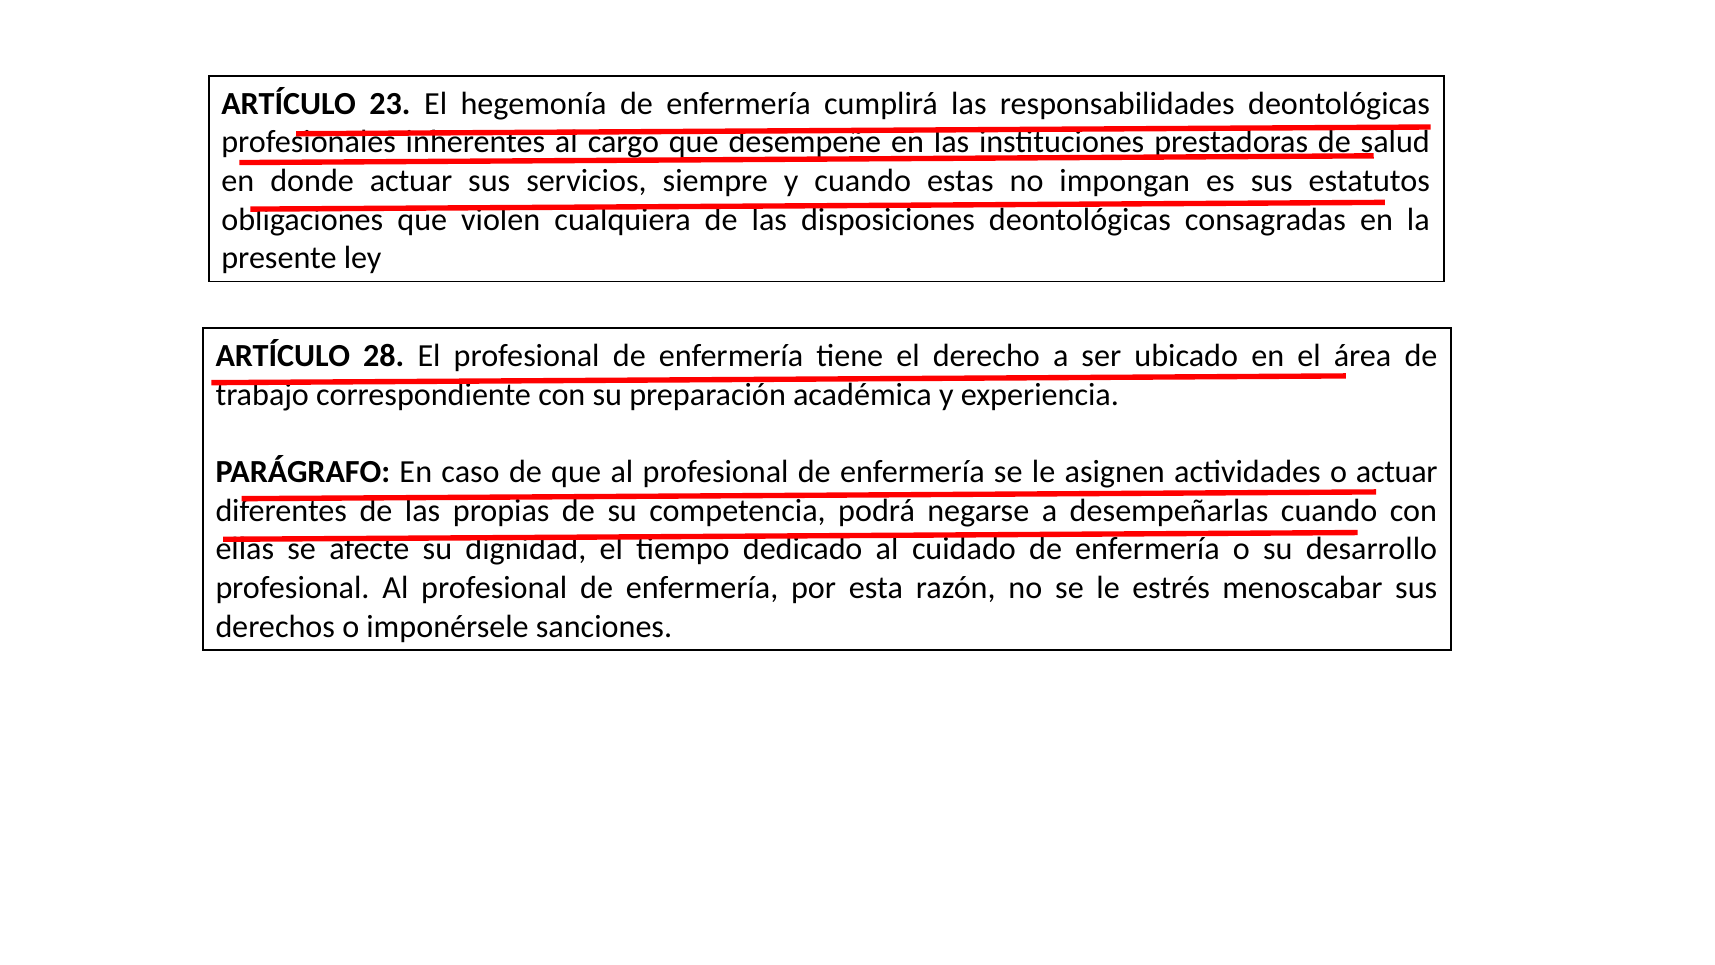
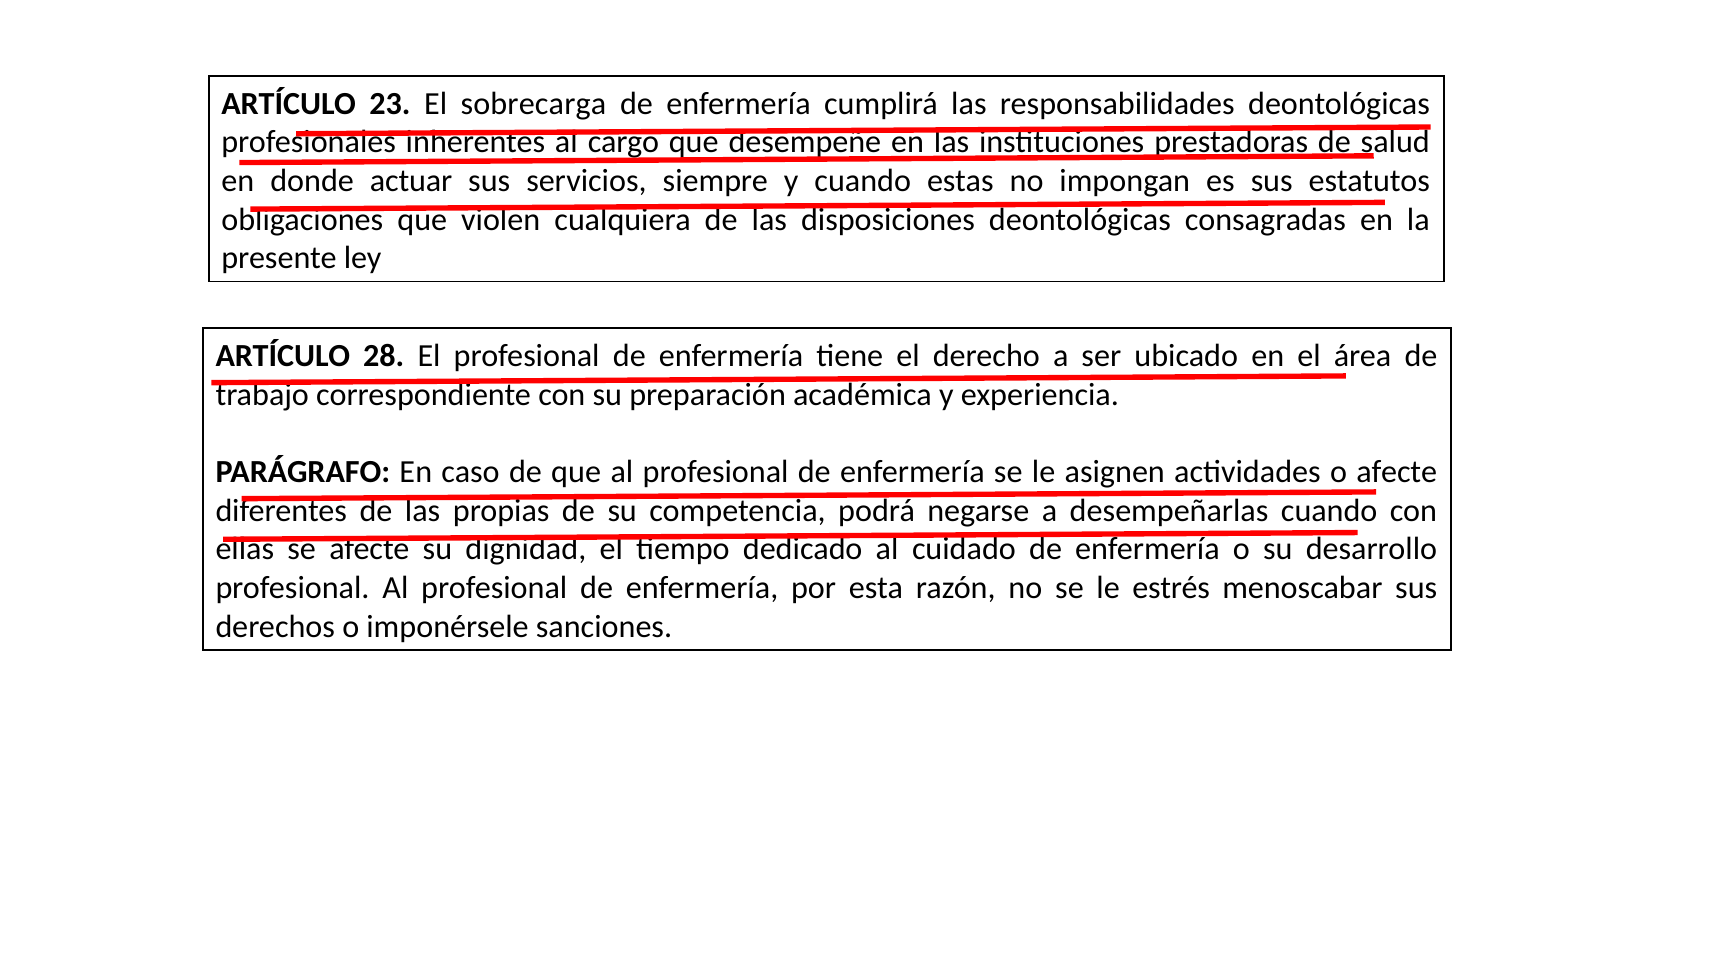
hegemonía: hegemonía -> sobrecarga
actuar at (1397, 472): actuar -> afecte
